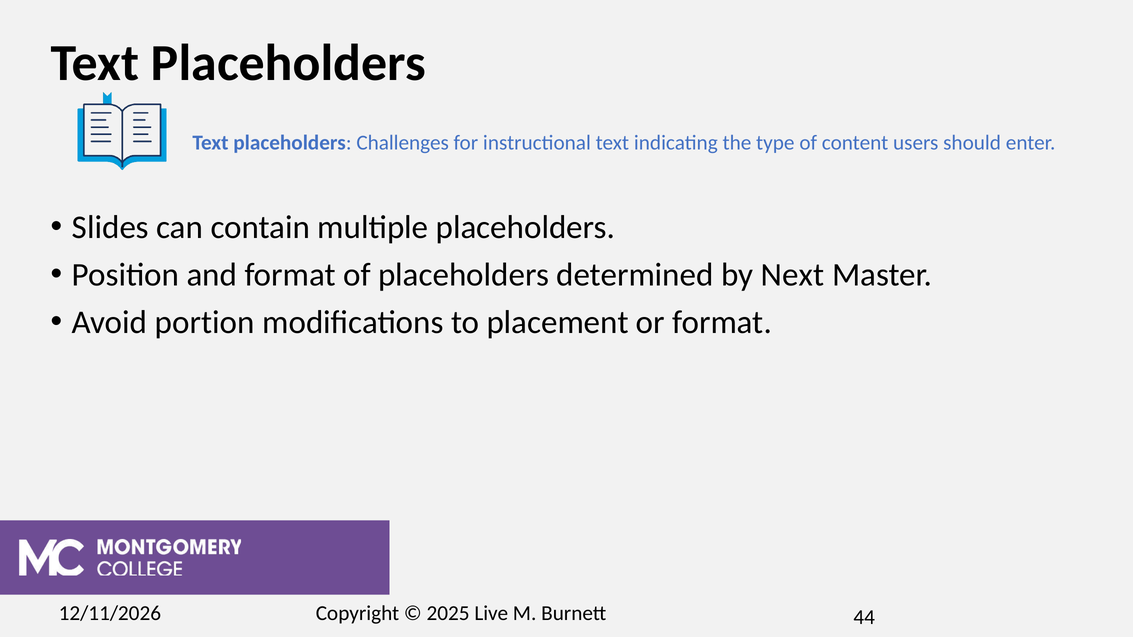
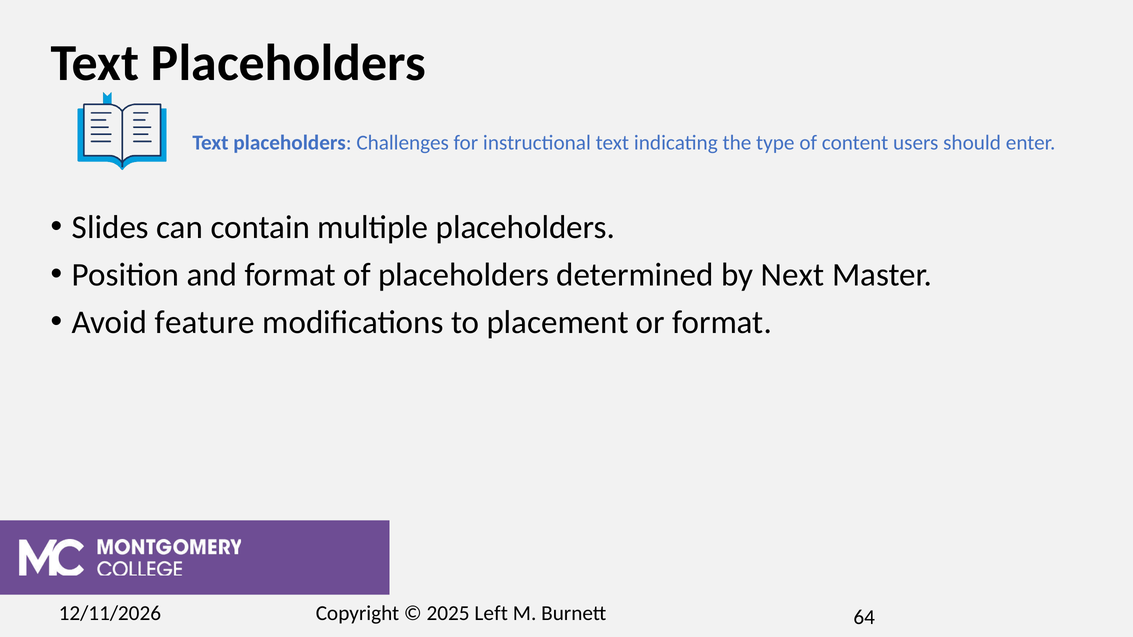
portion: portion -> feature
Live: Live -> Left
44: 44 -> 64
